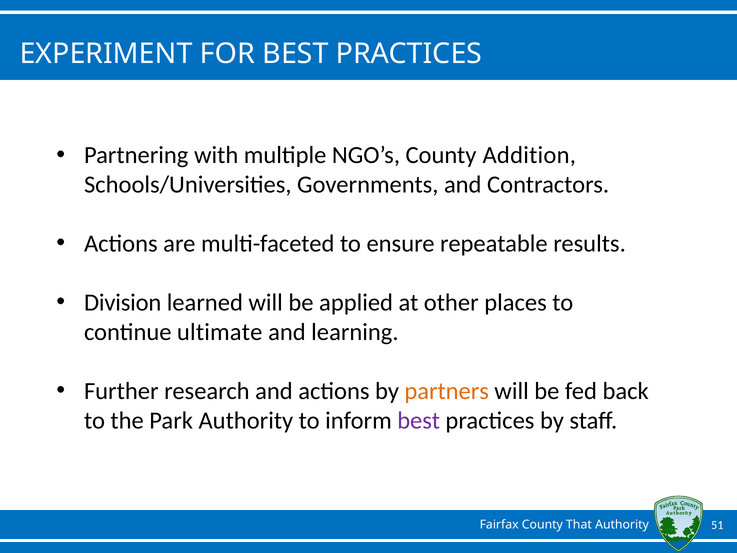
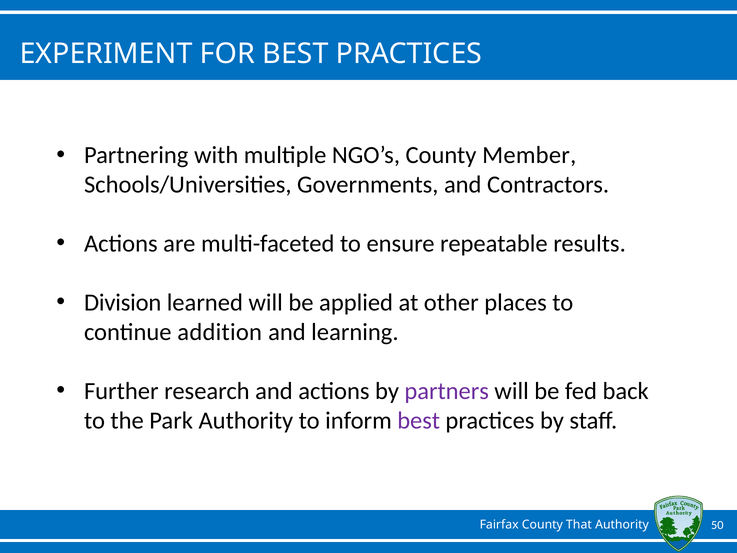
Addition: Addition -> Member
ultimate: ultimate -> addition
partners colour: orange -> purple
51: 51 -> 50
